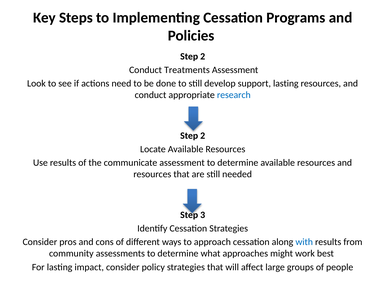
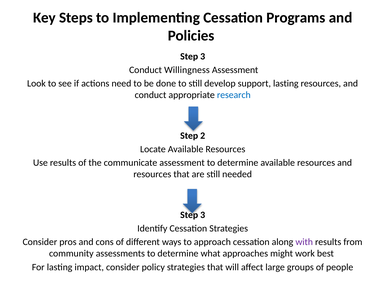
2 at (203, 56): 2 -> 3
Treatments: Treatments -> Willingness
with colour: blue -> purple
